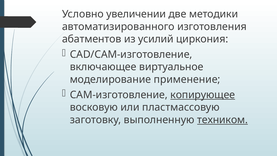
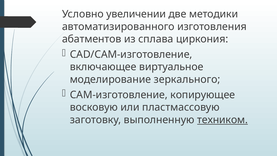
усилий: усилий -> сплава
применение: применение -> зеркального
копирующее underline: present -> none
